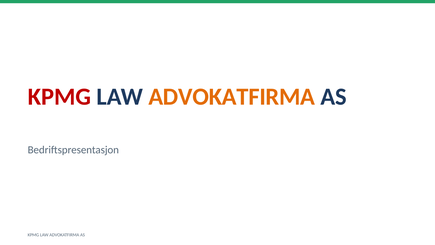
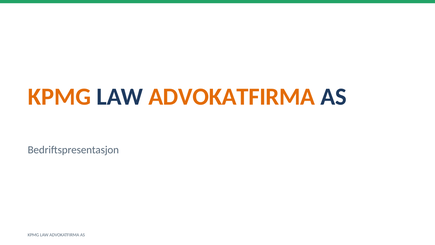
KPMG at (59, 96) colour: red -> orange
